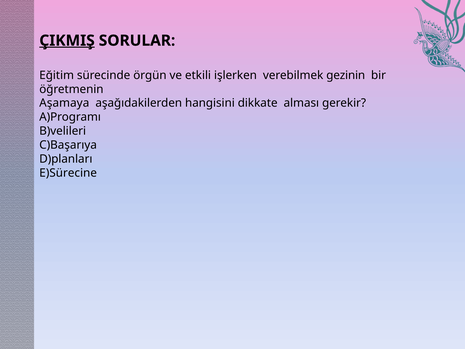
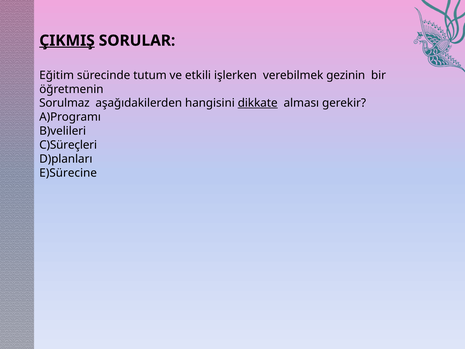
örgün: örgün -> tutum
Aşamaya: Aşamaya -> Sorulmaz
dikkate underline: none -> present
C)Başarıya: C)Başarıya -> C)Süreçleri
